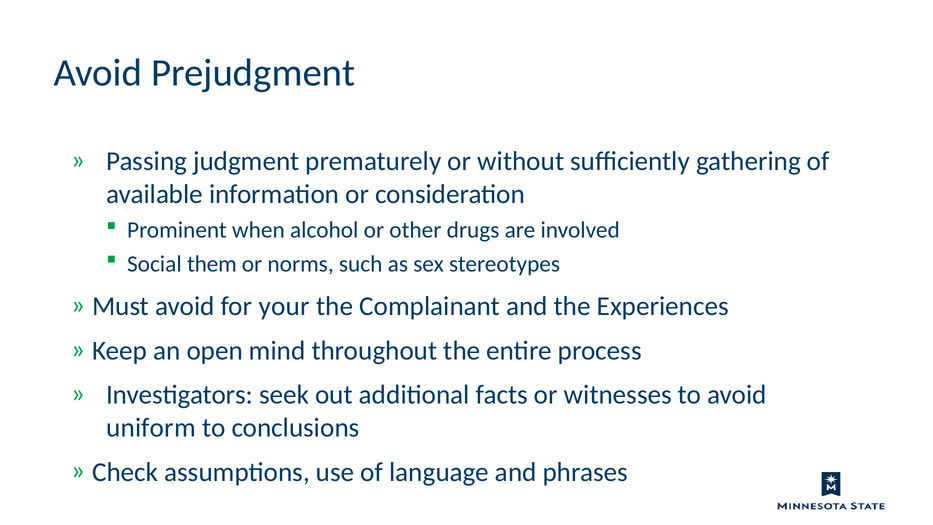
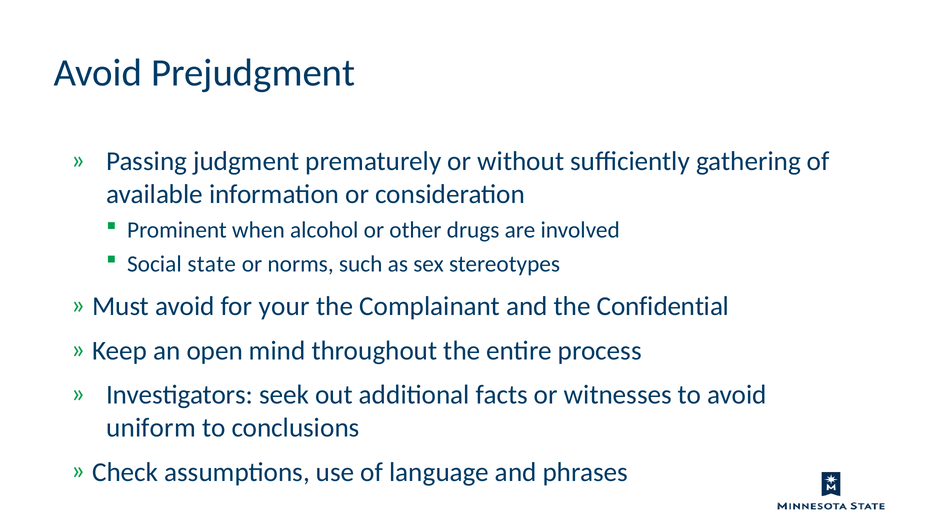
them: them -> state
Experiences: Experiences -> Confidential
